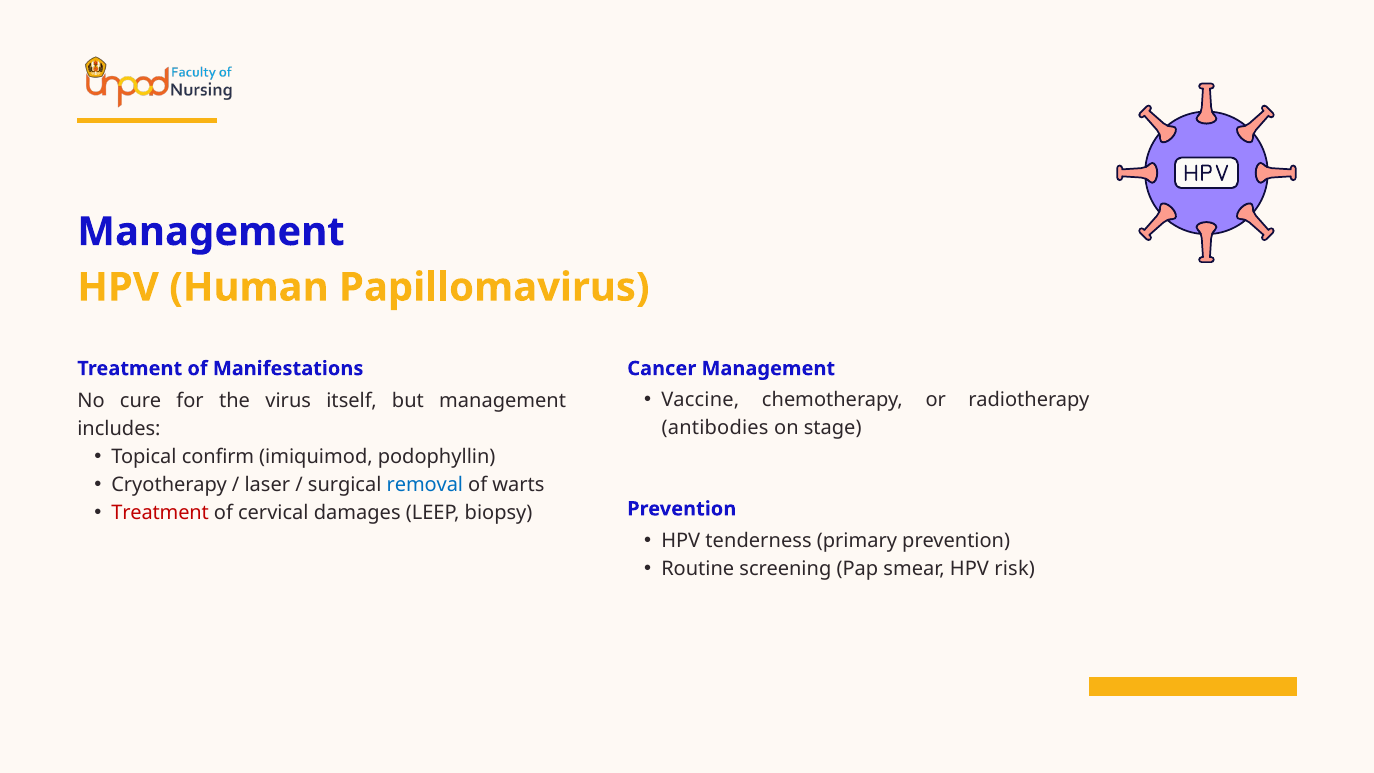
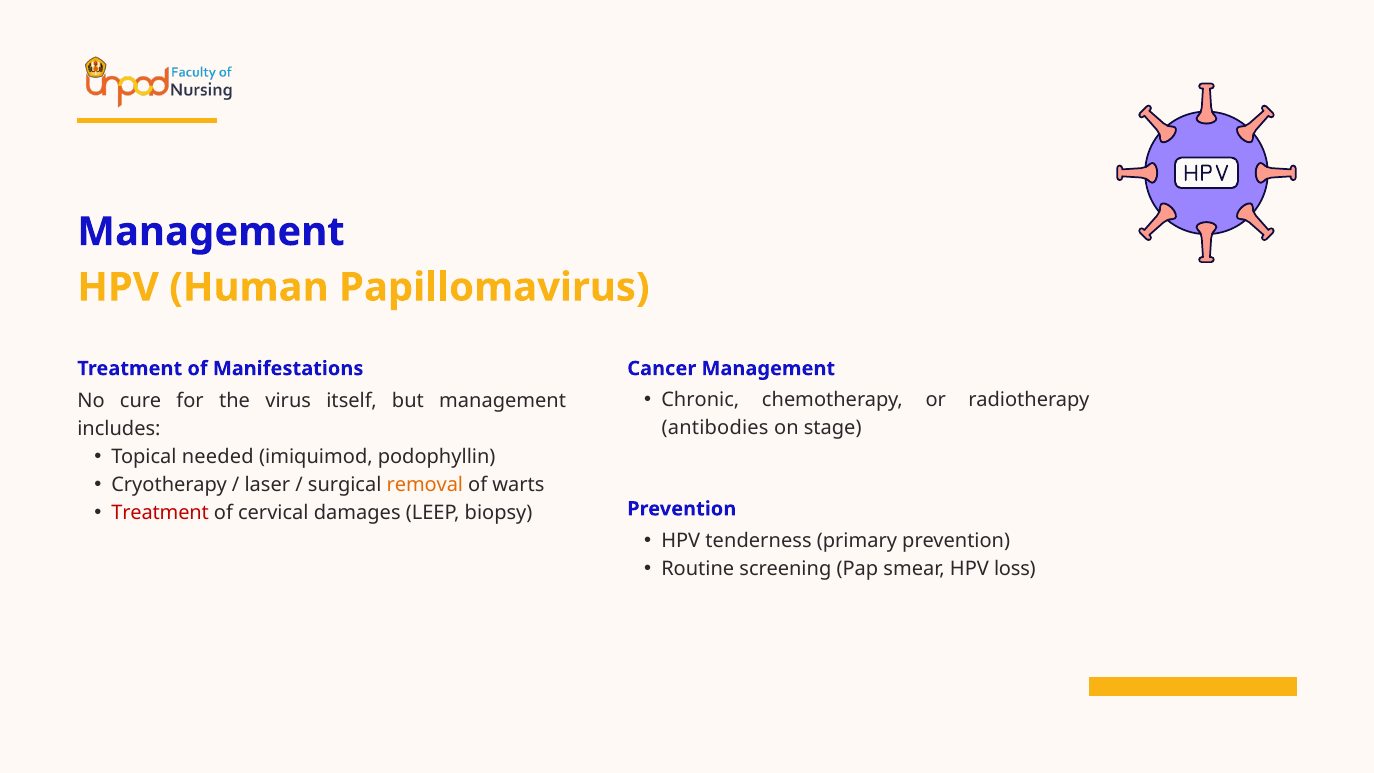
Vaccine: Vaccine -> Chronic
confirm: confirm -> needed
removal colour: blue -> orange
risk: risk -> loss
